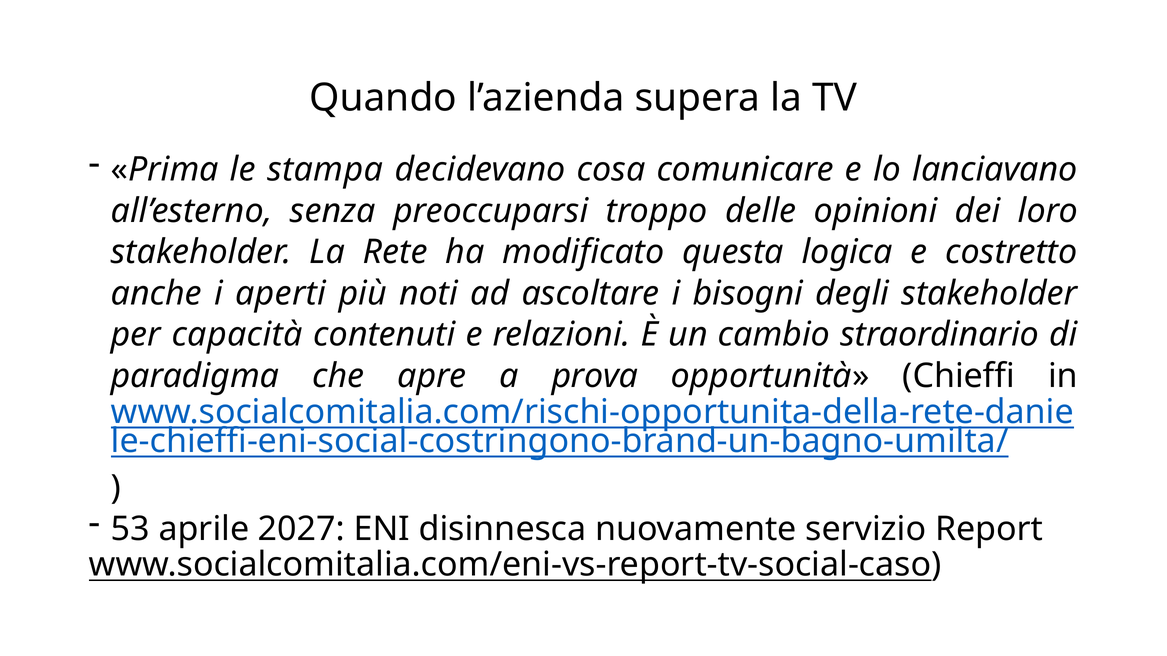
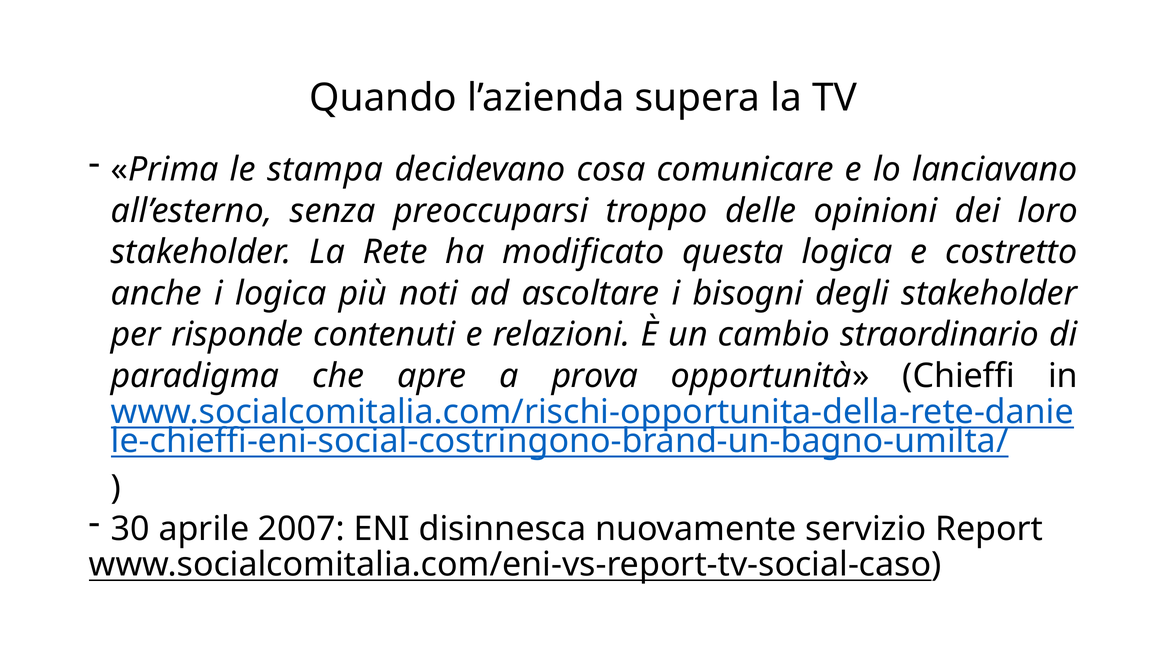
i aperti: aperti -> logica
capacità: capacità -> risponde
53: 53 -> 30
2027: 2027 -> 2007
